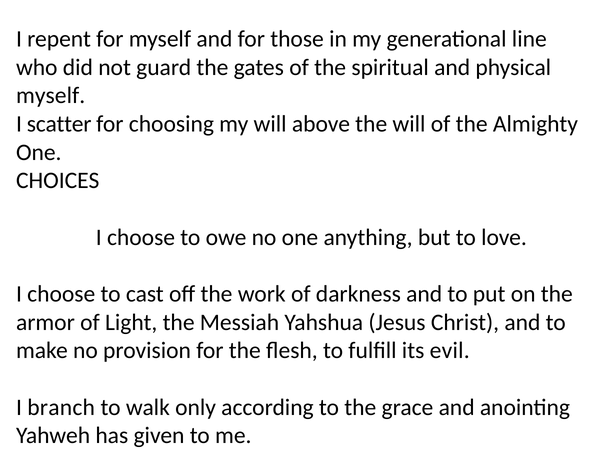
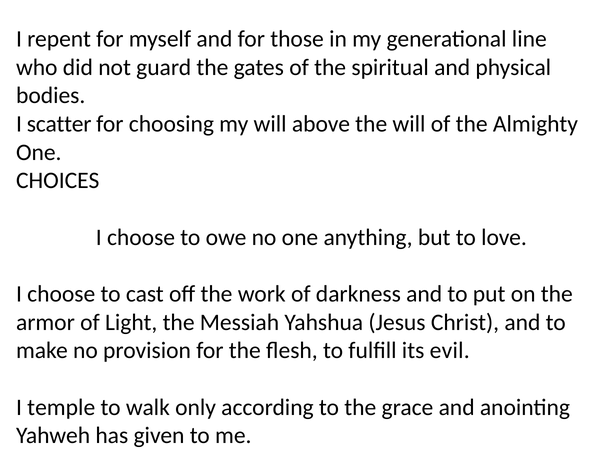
myself at (51, 96): myself -> bodies
branch: branch -> temple
